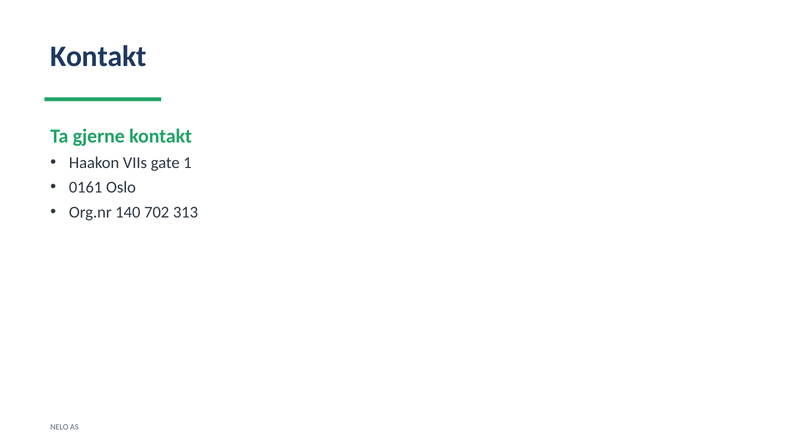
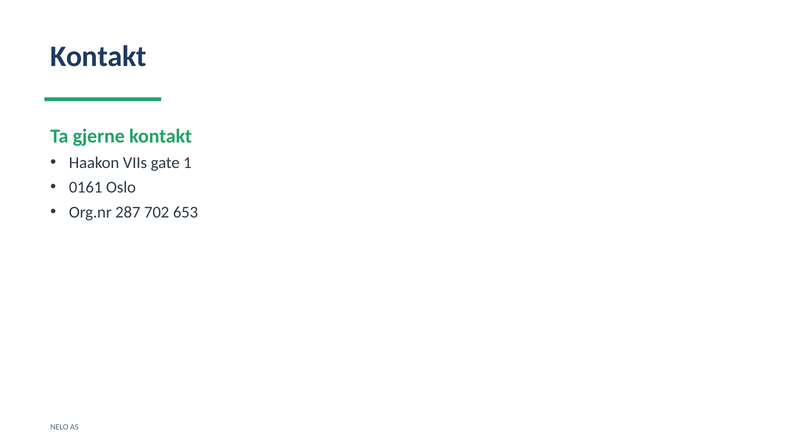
140: 140 -> 287
313: 313 -> 653
